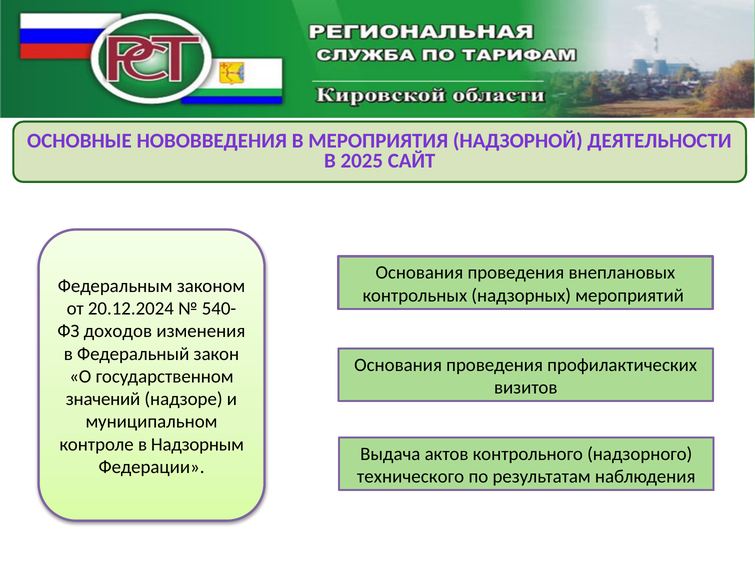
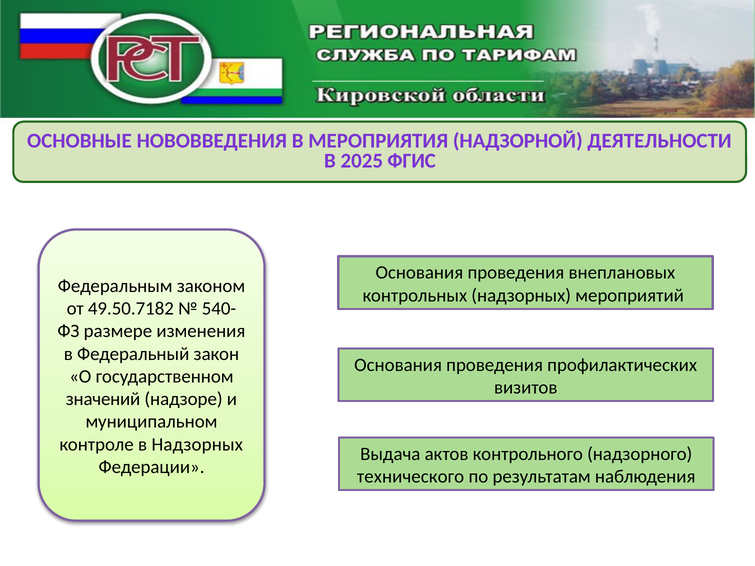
САЙТ: САЙТ -> ФГИС
20.12.2024: 20.12.2024 -> 49.50.7182
доходов: доходов -> размере
в Надзорным: Надзорным -> Надзорных
